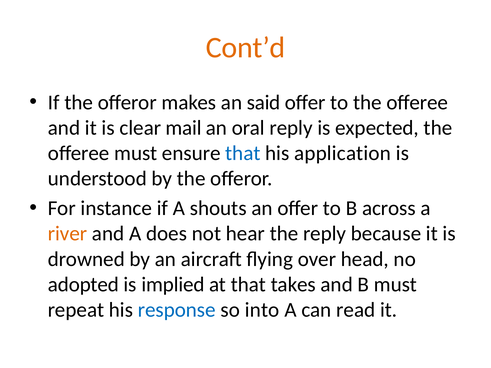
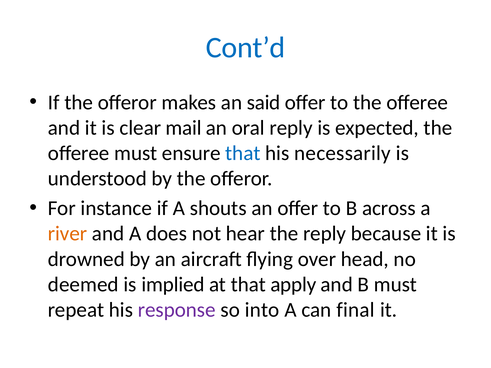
Cont’d colour: orange -> blue
application: application -> necessarily
adopted: adopted -> deemed
takes: takes -> apply
response colour: blue -> purple
read: read -> final
